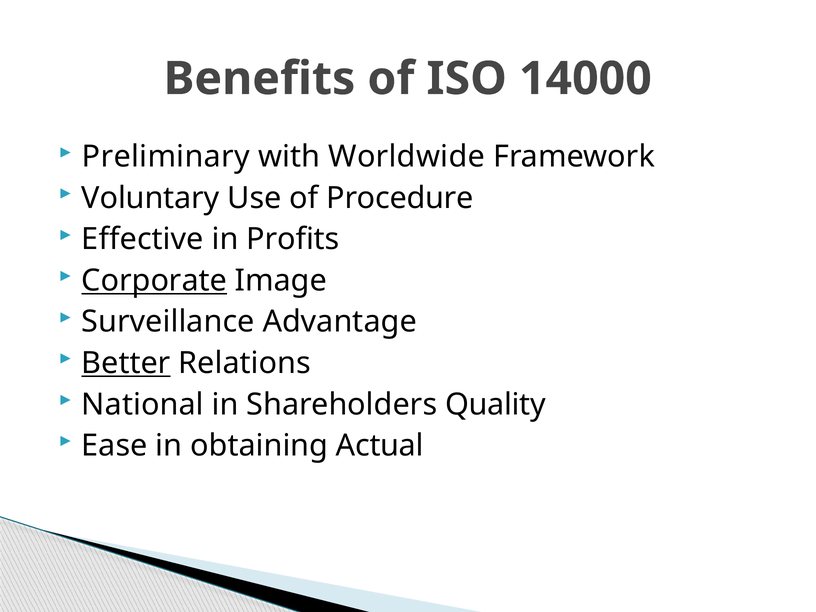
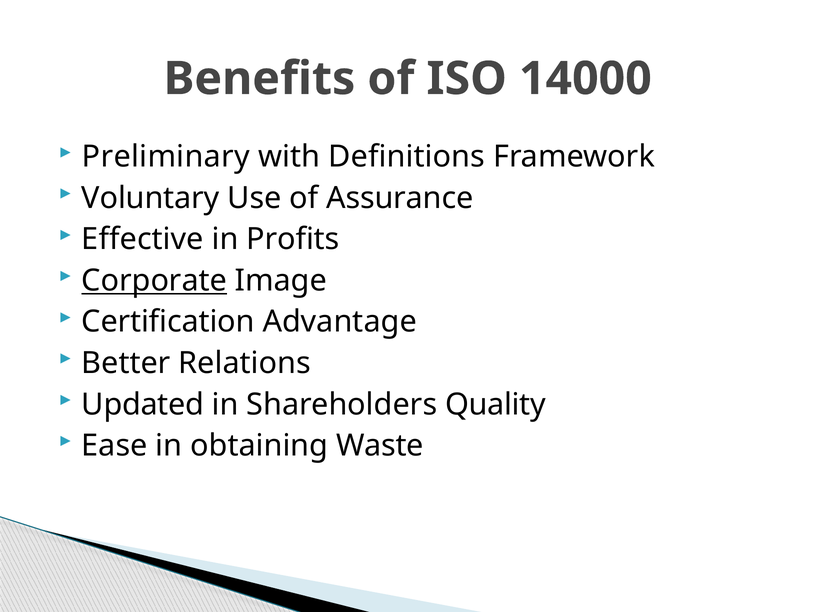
Worldwide: Worldwide -> Definitions
Procedure: Procedure -> Assurance
Surveillance: Surveillance -> Certification
Better underline: present -> none
National: National -> Updated
Actual: Actual -> Waste
